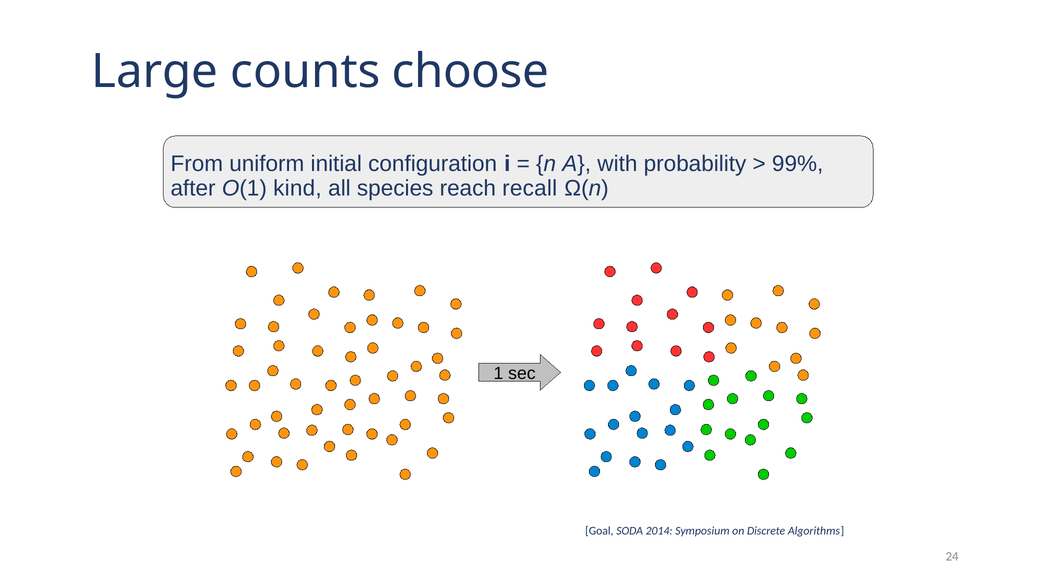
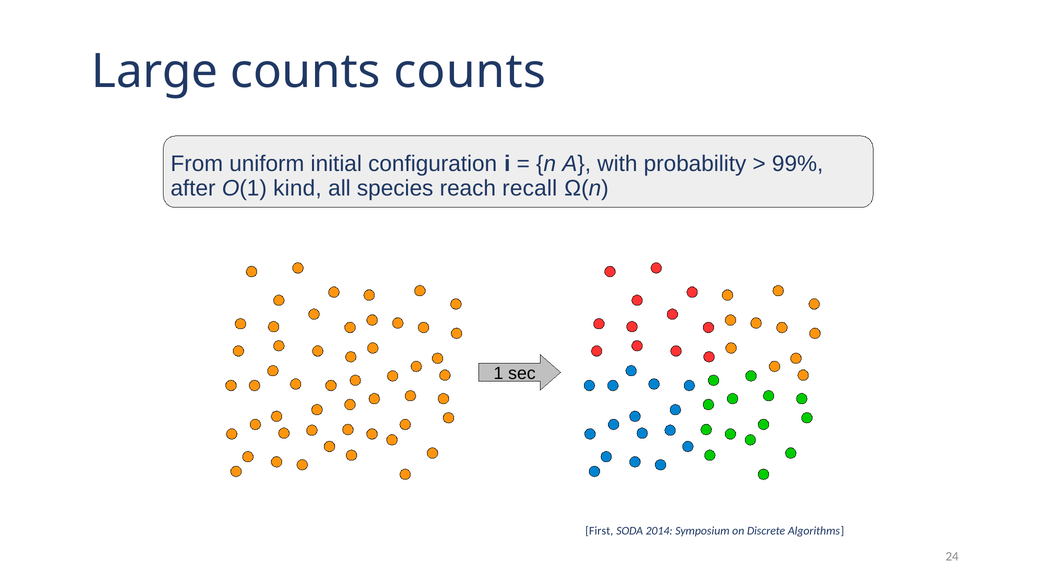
counts choose: choose -> counts
Goal: Goal -> First
